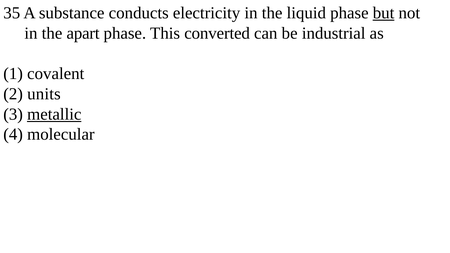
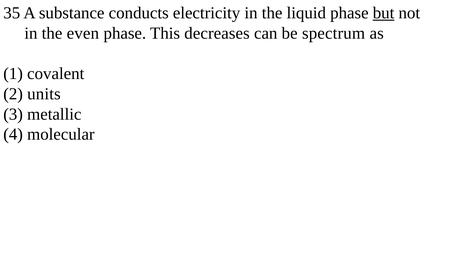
apart: apart -> even
converted: converted -> decreases
industrial: industrial -> spectrum
metallic underline: present -> none
